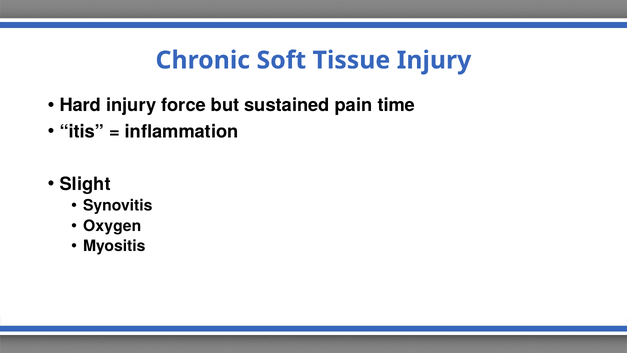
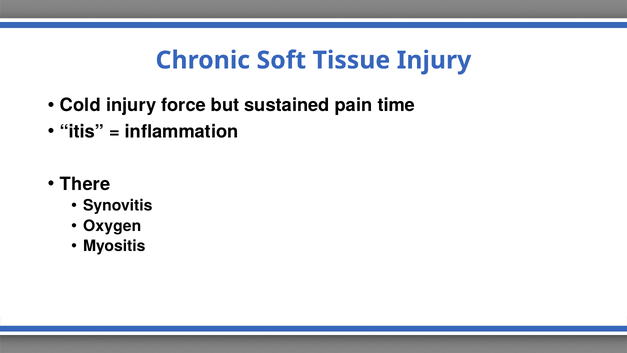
Hard: Hard -> Cold
Slight: Slight -> There
